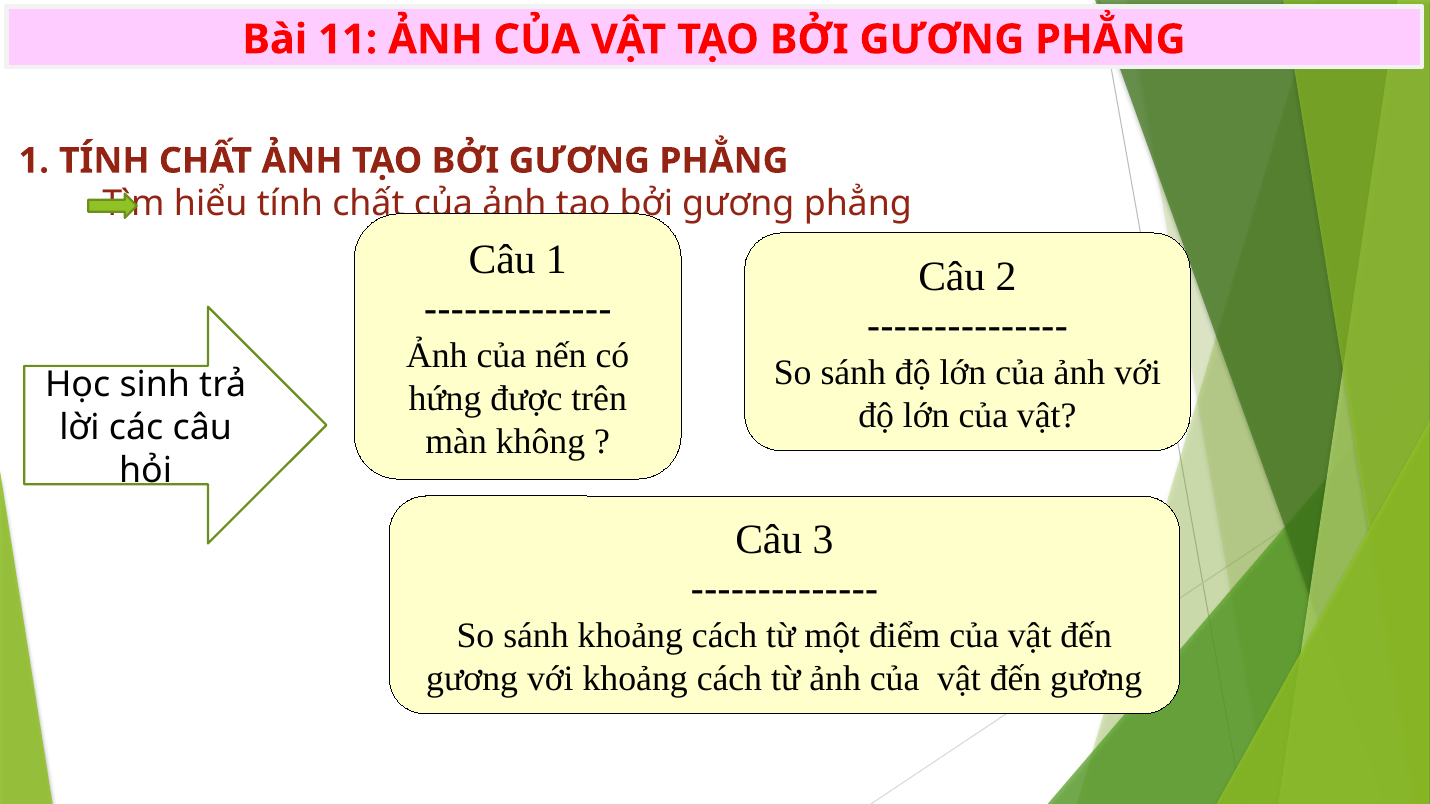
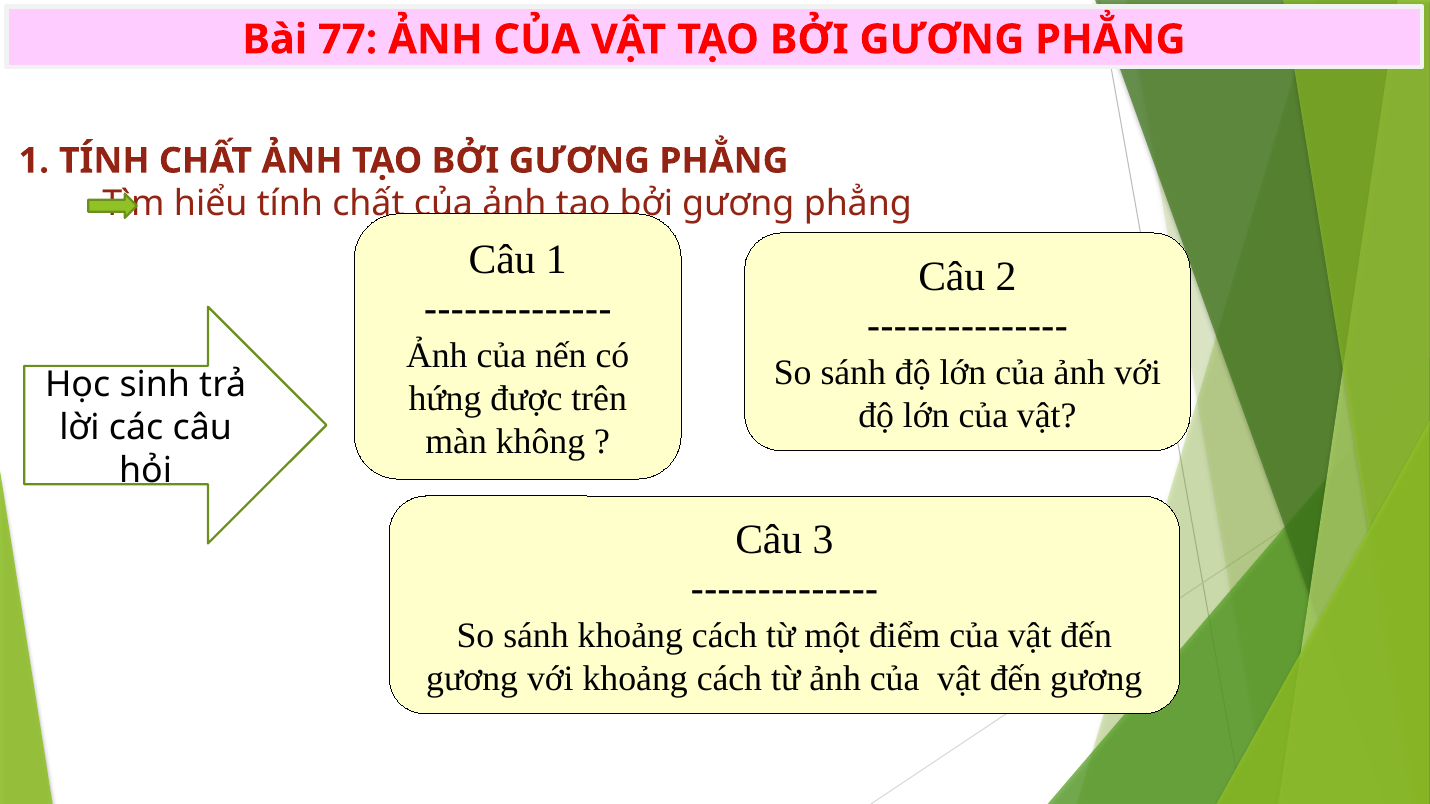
11: 11 -> 77
